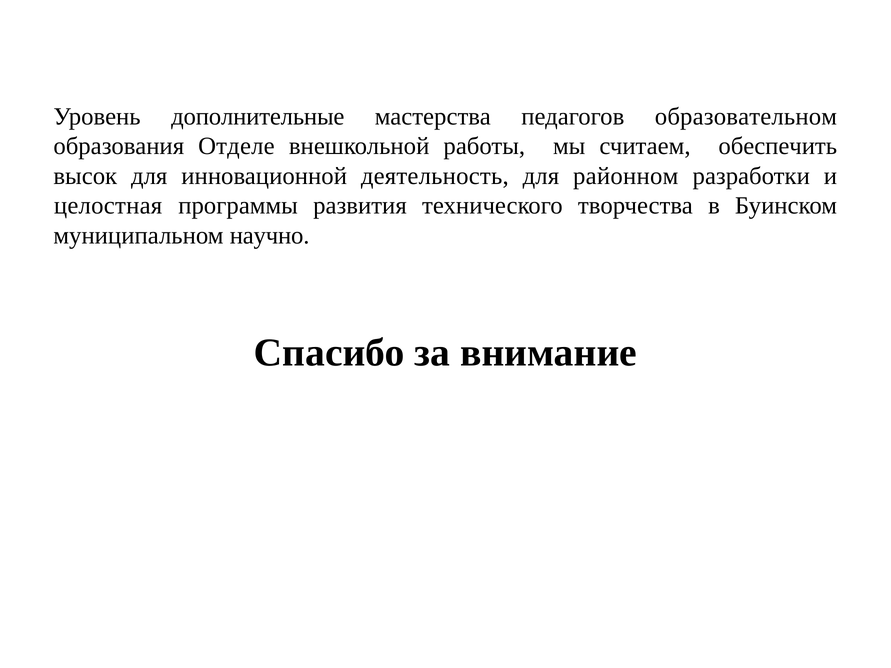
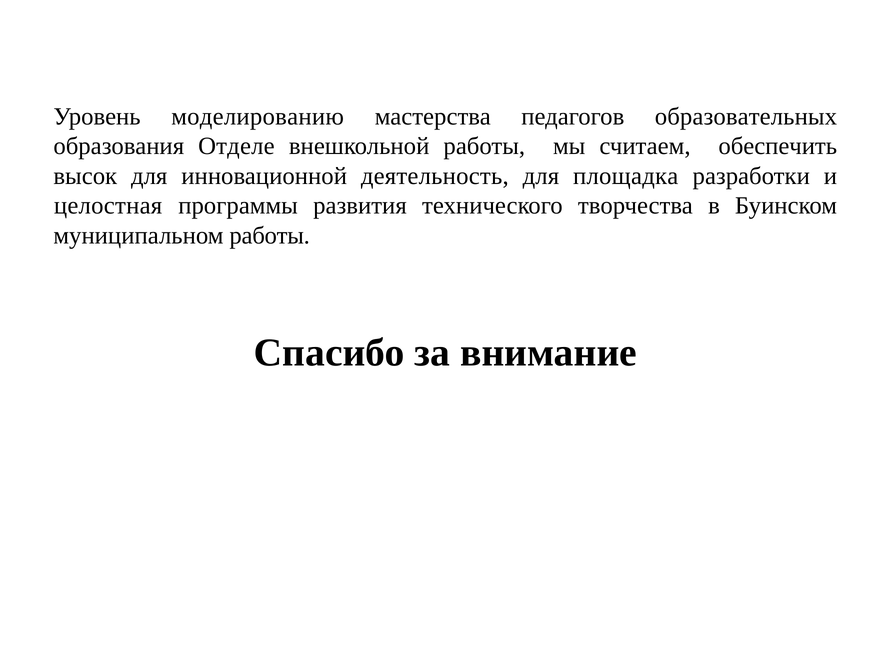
дополнительные: дополнительные -> моделированию
образовательном: образовательном -> образовательных
районном: районном -> площадка
муниципальном научно: научно -> работы
